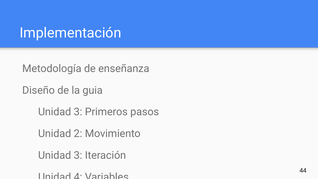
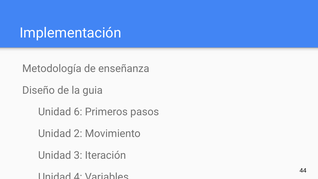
3 at (78, 112): 3 -> 6
